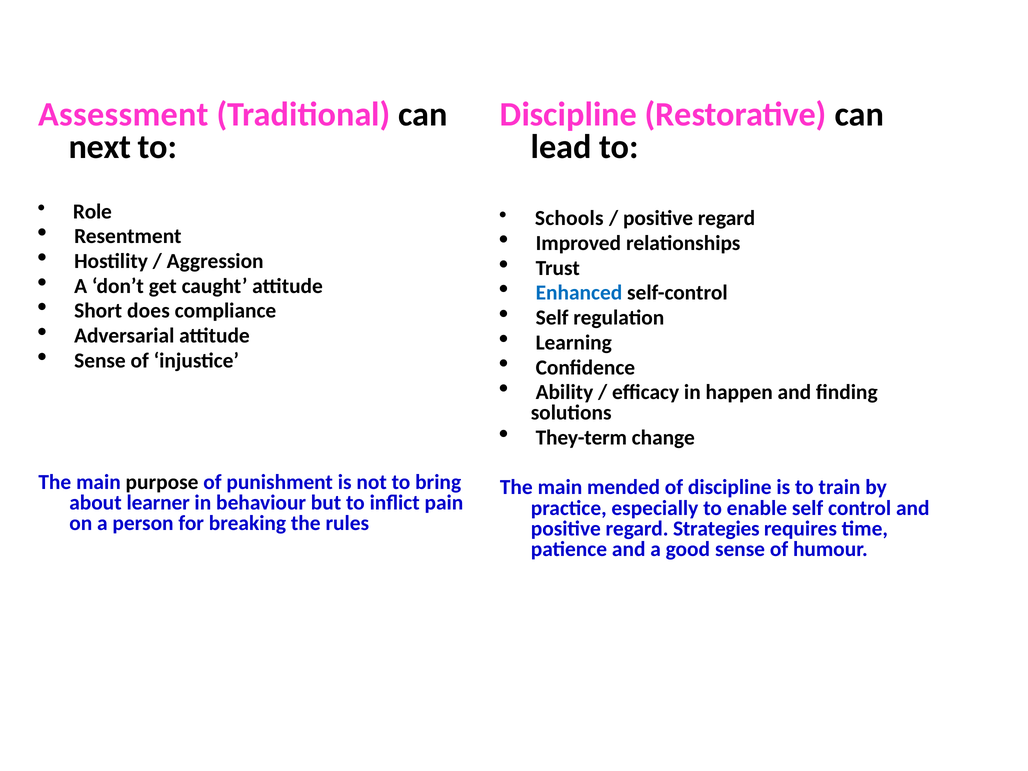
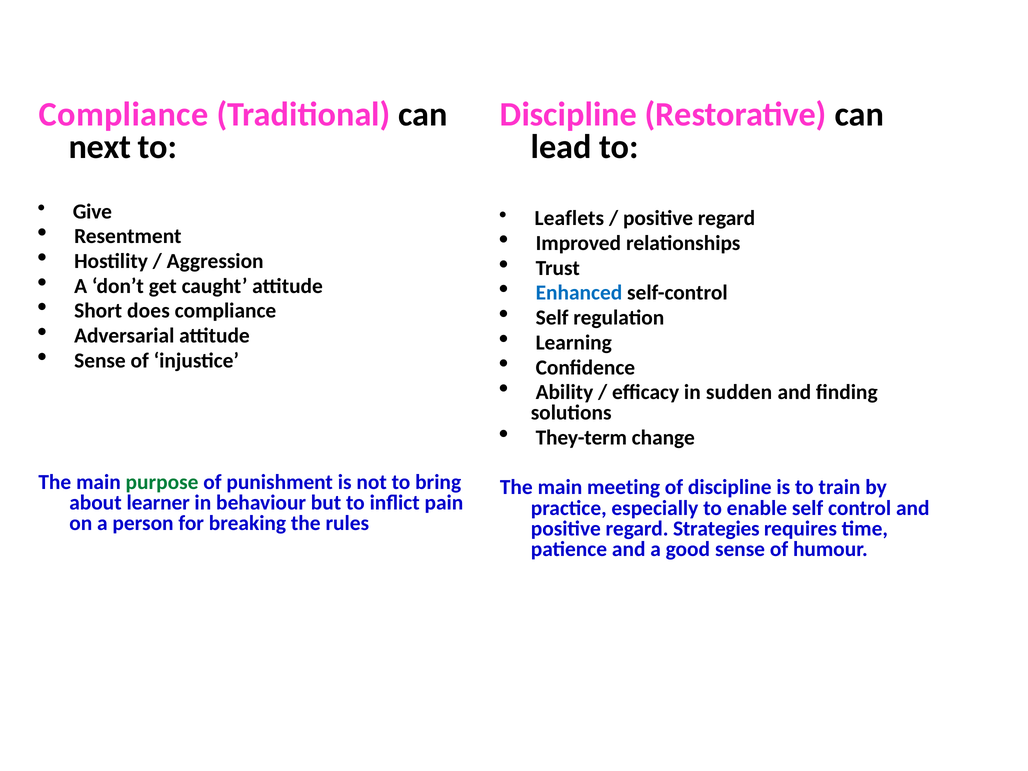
Assessment at (124, 114): Assessment -> Compliance
Role: Role -> Give
Schools: Schools -> Leaflets
happen: happen -> sudden
purpose colour: black -> green
mended: mended -> meeting
